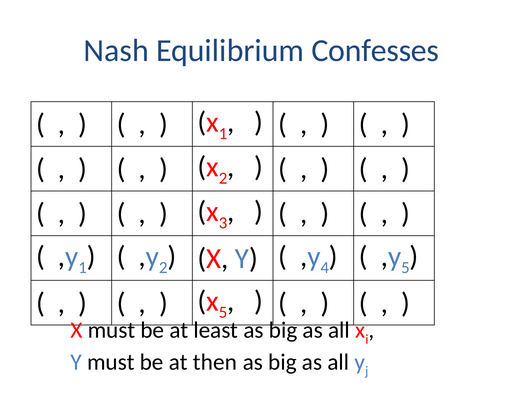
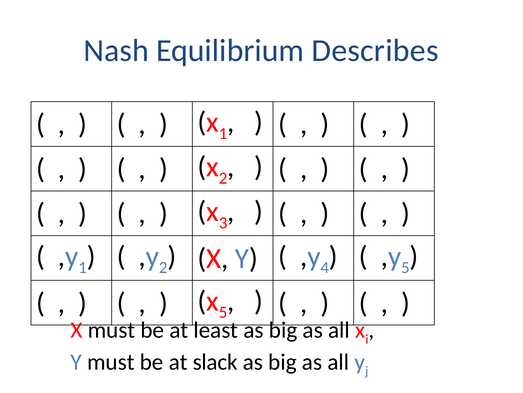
Confesses: Confesses -> Describes
then: then -> slack
